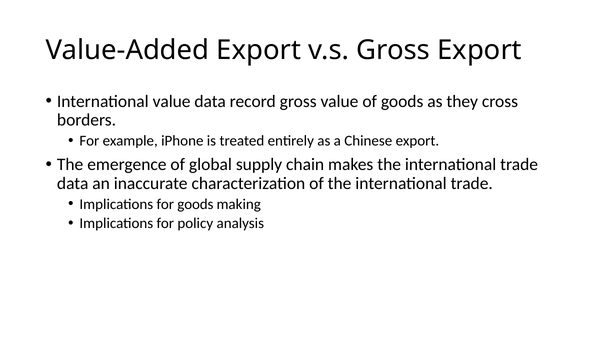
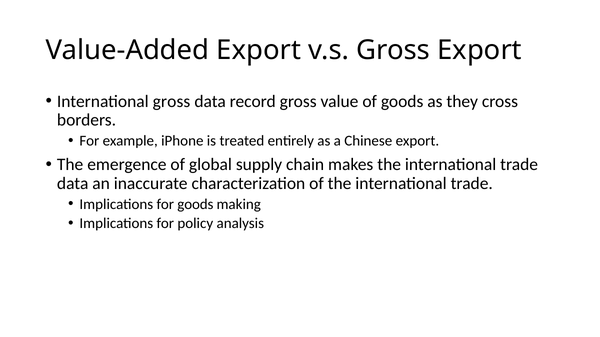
International value: value -> gross
